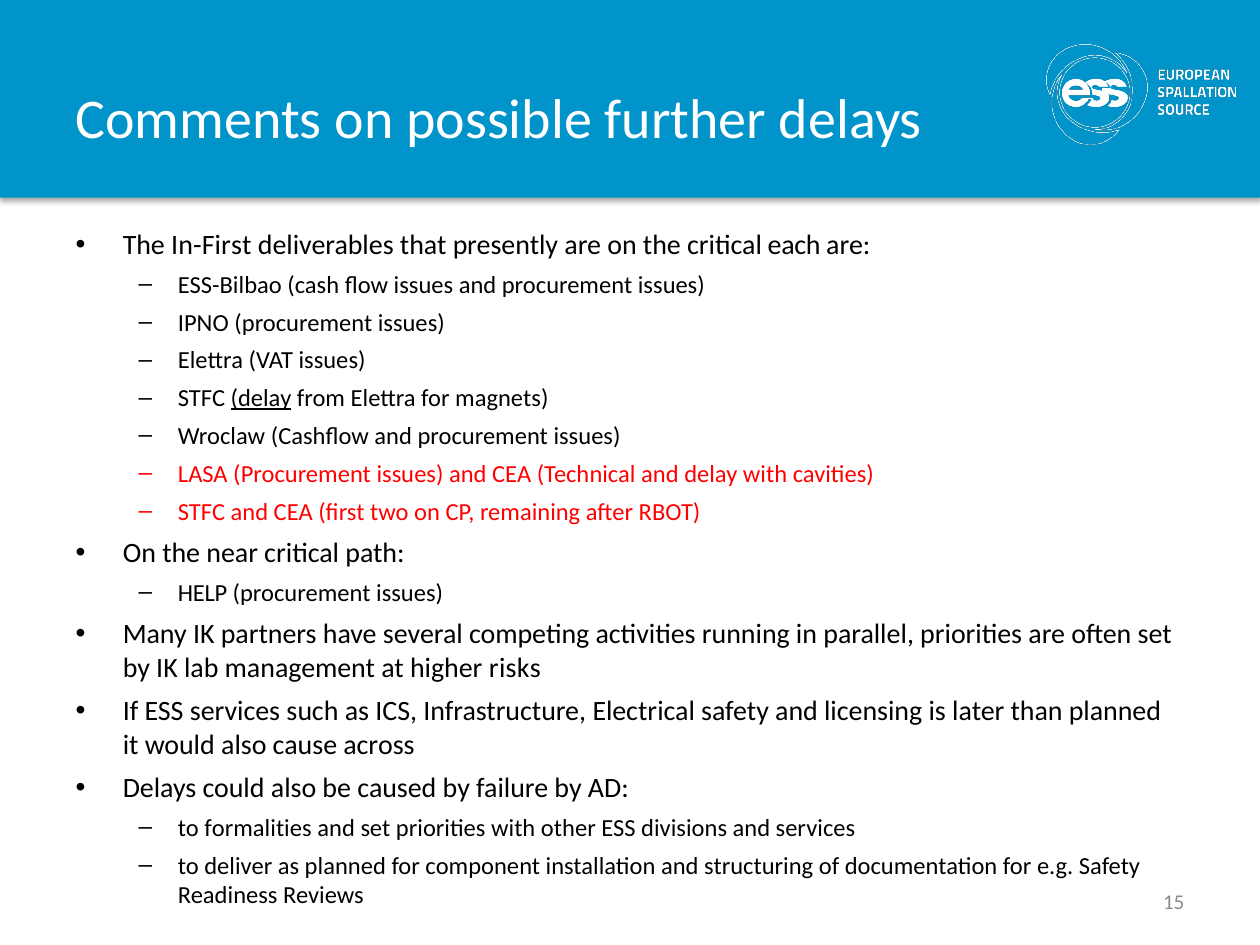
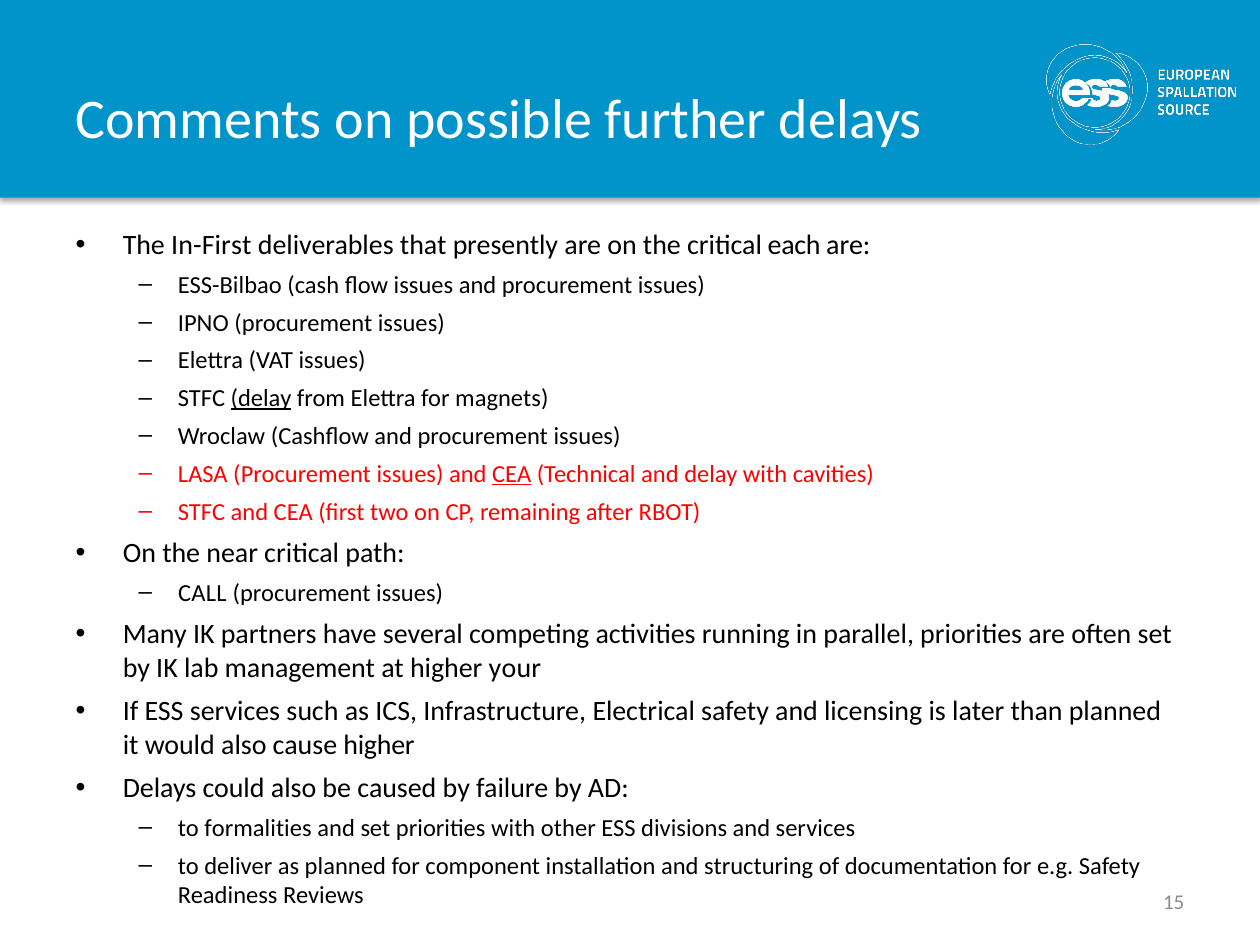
CEA at (512, 474) underline: none -> present
HELP: HELP -> CALL
risks: risks -> your
cause across: across -> higher
